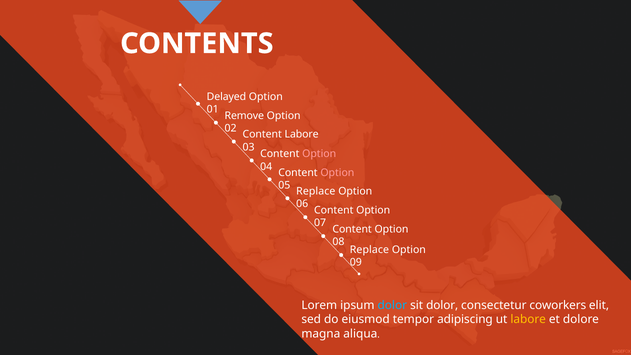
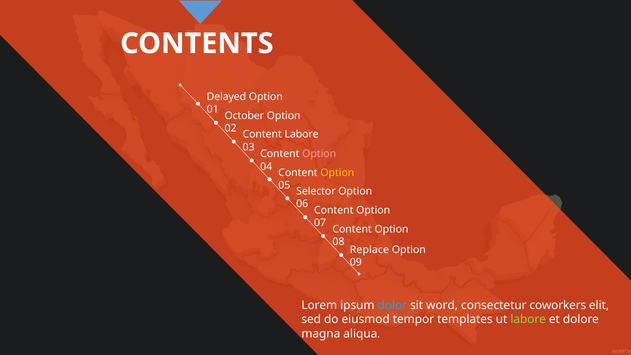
Remove: Remove -> October
Option at (337, 173) colour: pink -> yellow
Replace at (316, 191): Replace -> Selector
sit dolor: dolor -> word
adipiscing: adipiscing -> templates
labore at (528, 319) colour: yellow -> light green
